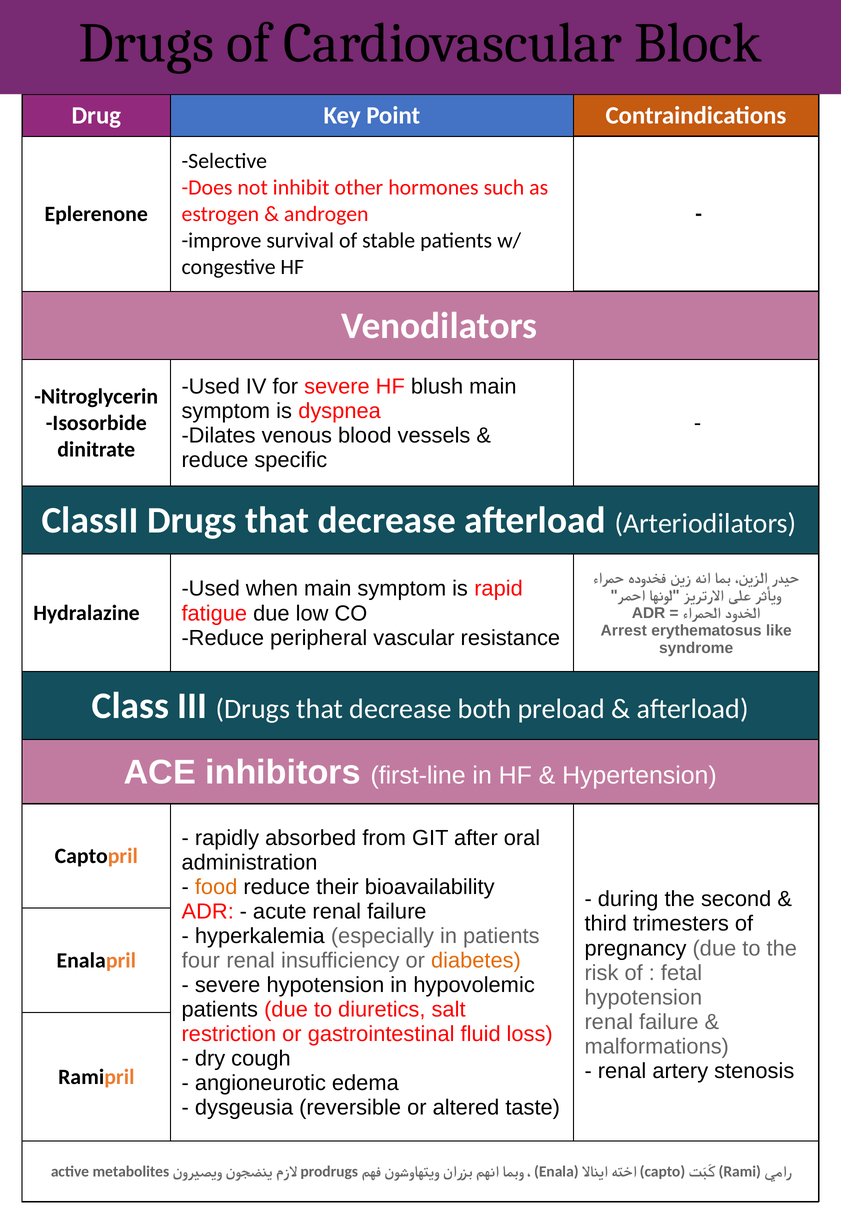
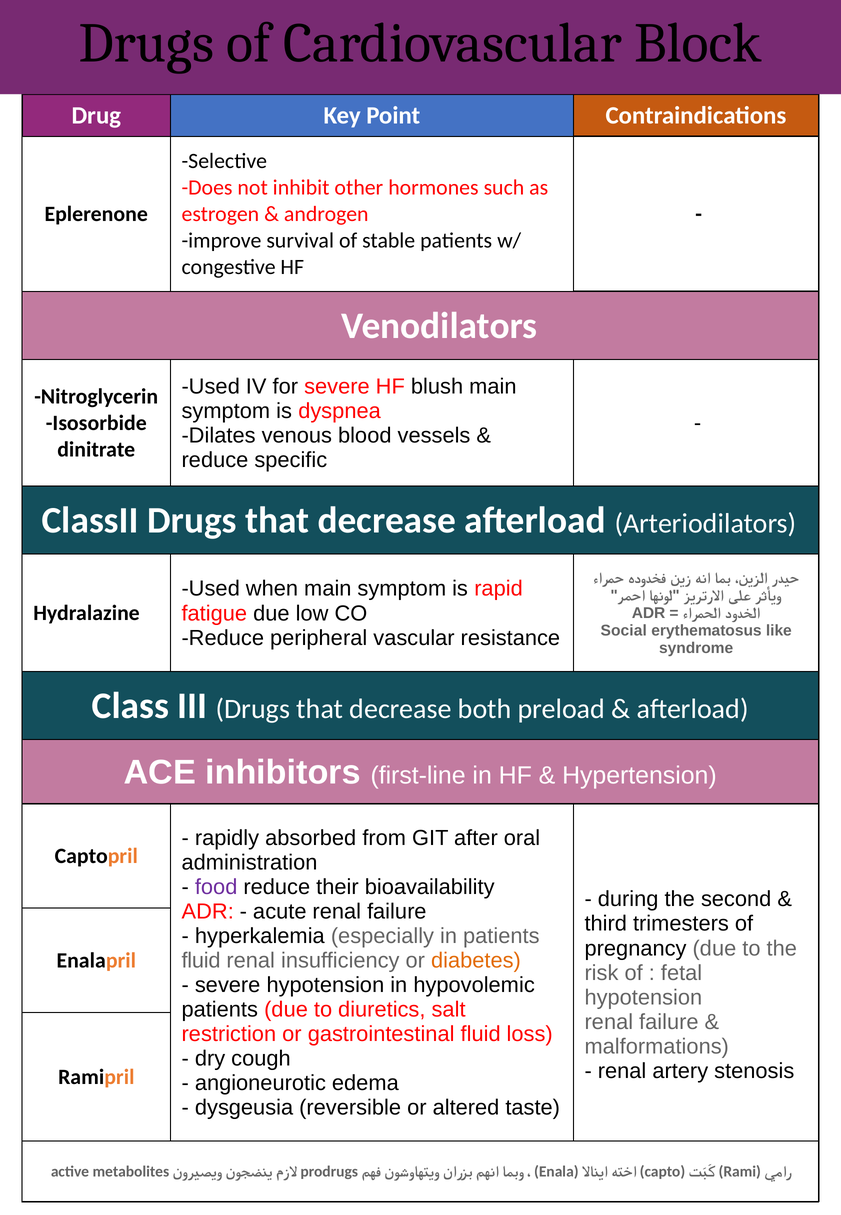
Arrest: Arrest -> Social
food colour: orange -> purple
four at (201, 960): four -> fluid
